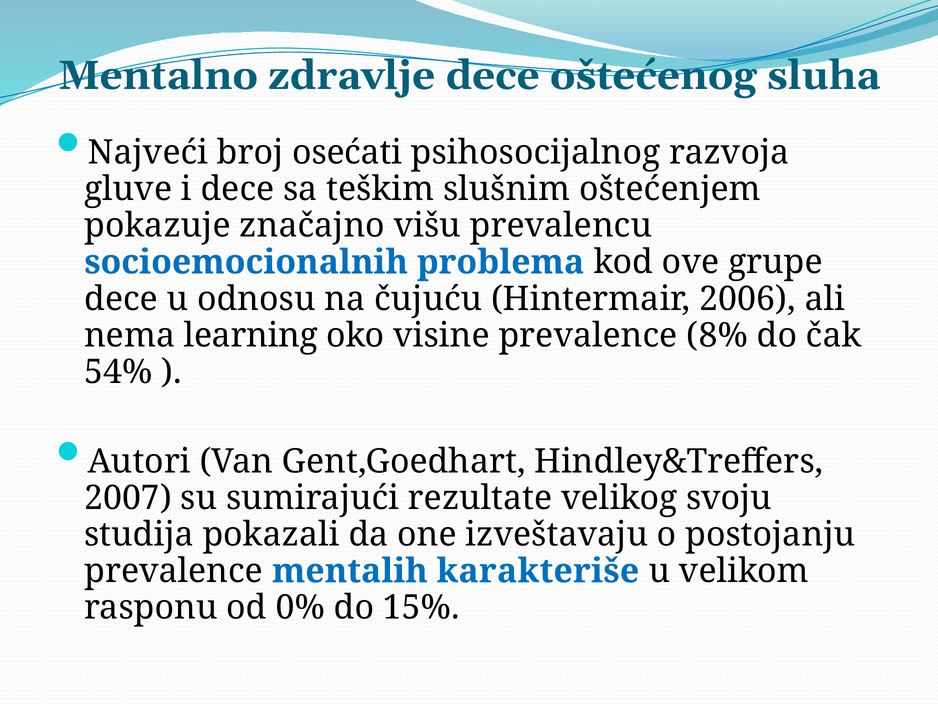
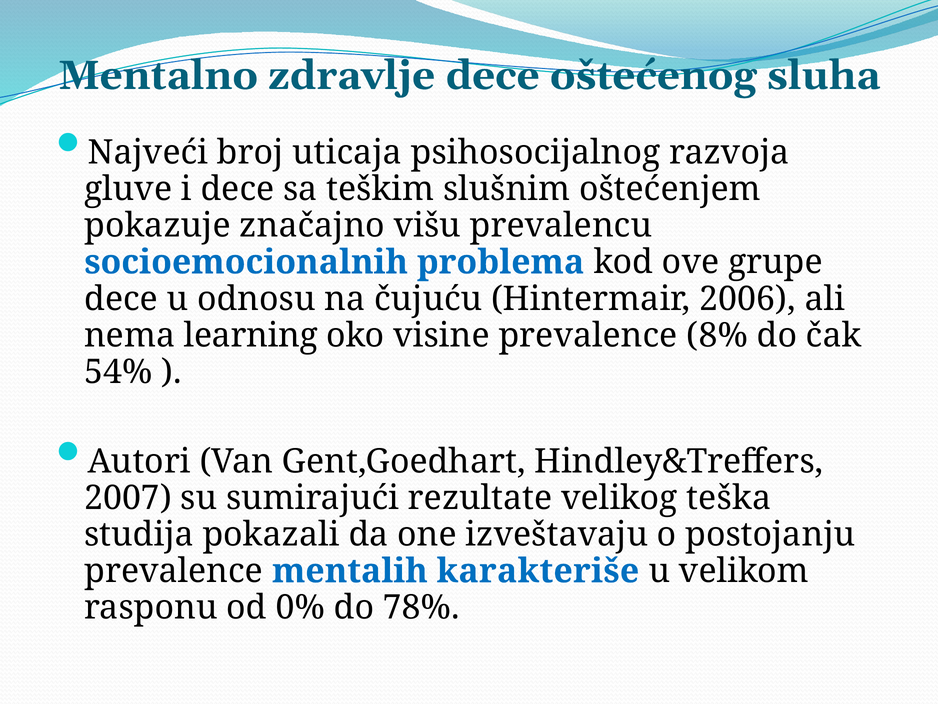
osećati: osećati -> uticaja
svoju: svoju -> teška
15%: 15% -> 78%
